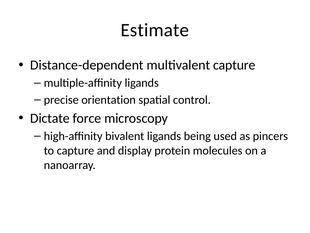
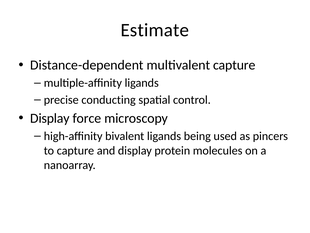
orientation: orientation -> conducting
Dictate at (50, 118): Dictate -> Display
